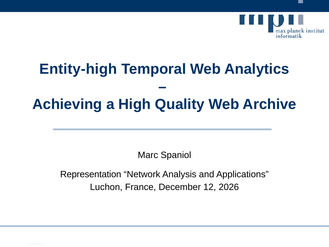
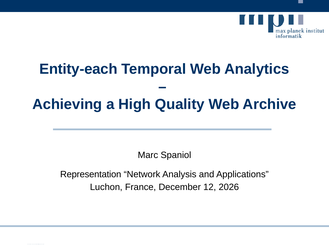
Entity-high: Entity-high -> Entity-each
